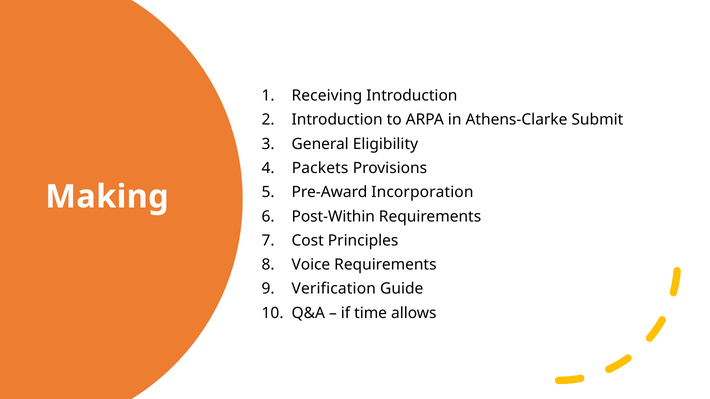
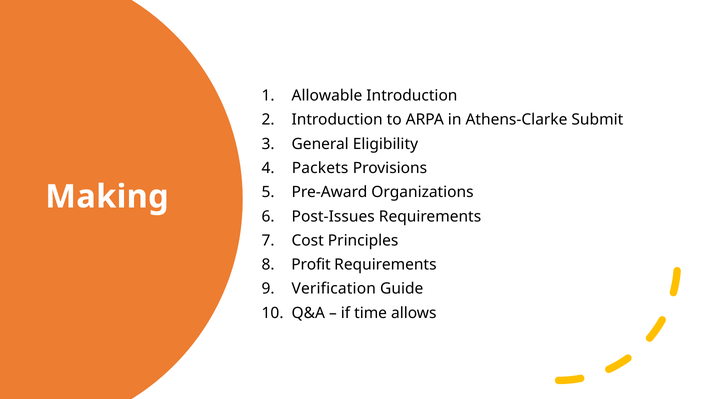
Receiving: Receiving -> Allowable
Incorporation: Incorporation -> Organizations
Post-Within: Post-Within -> Post-Issues
Voice: Voice -> Profit
